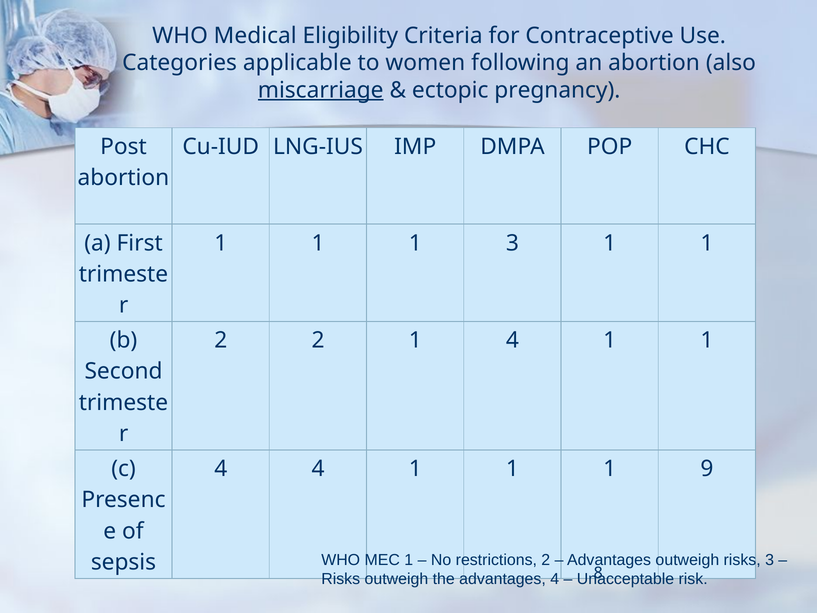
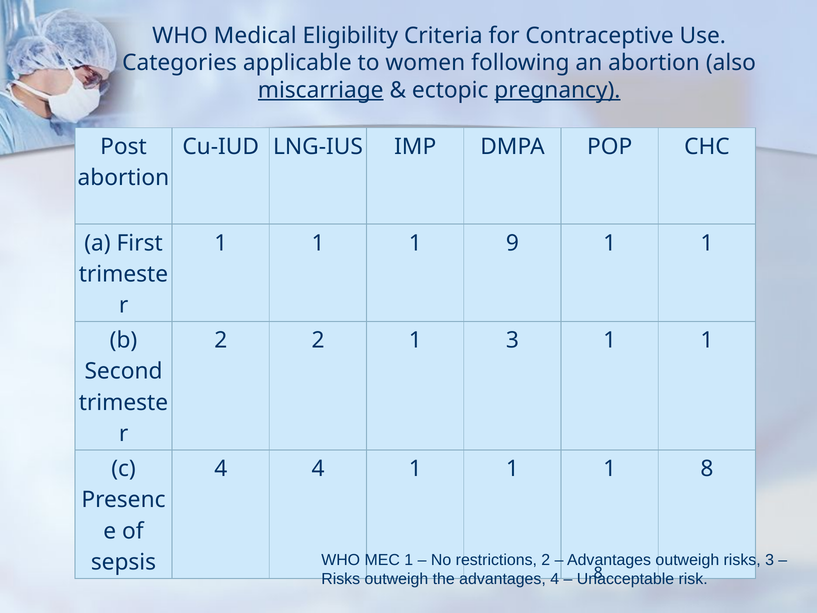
pregnancy underline: none -> present
1 3: 3 -> 9
1 4: 4 -> 3
1 9: 9 -> 8
